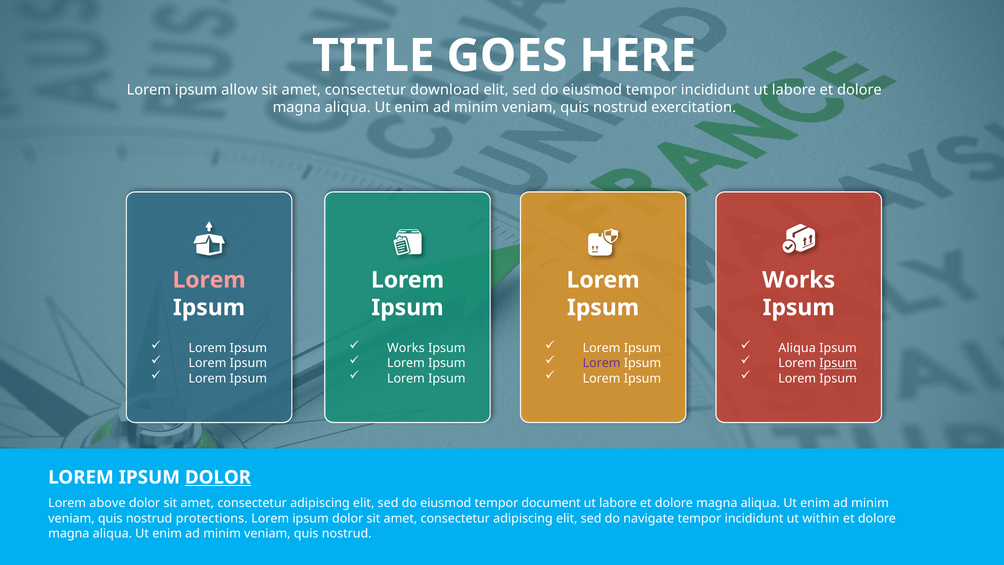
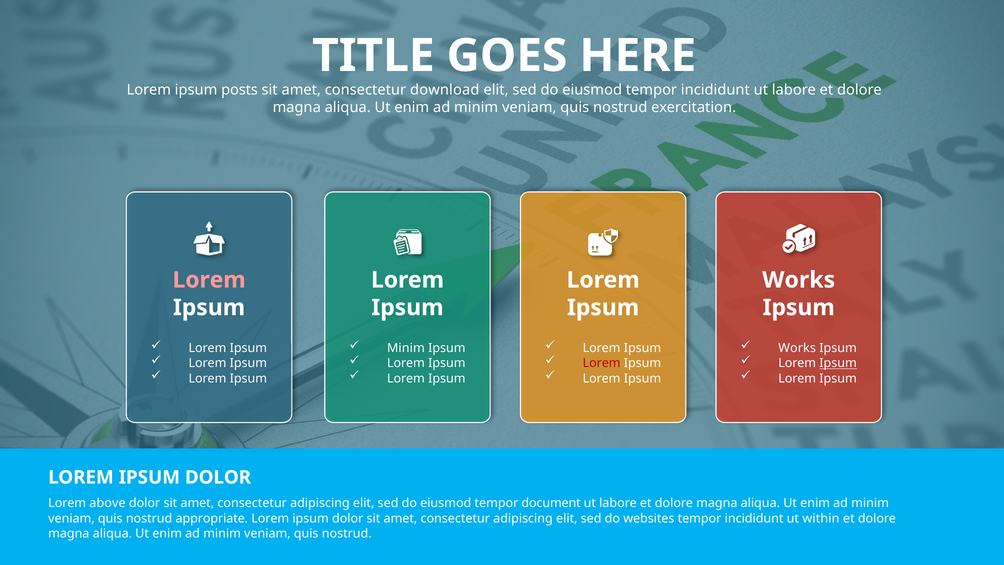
allow: allow -> posts
Works at (406, 348): Works -> Minim
Aliqua at (797, 348): Aliqua -> Works
Lorem at (602, 363) colour: purple -> red
DOLOR at (218, 477) underline: present -> none
protections: protections -> appropriate
navigate: navigate -> websites
